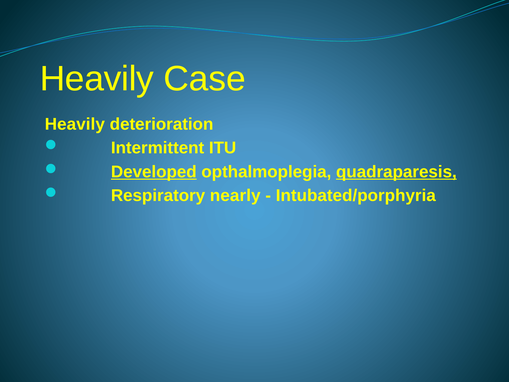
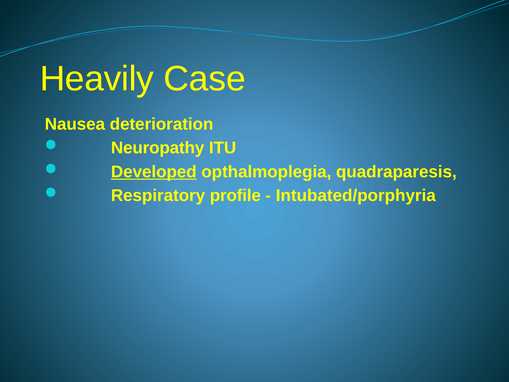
Heavily at (75, 124): Heavily -> Nausea
Intermittent: Intermittent -> Neuropathy
quadraparesis underline: present -> none
nearly: nearly -> profile
